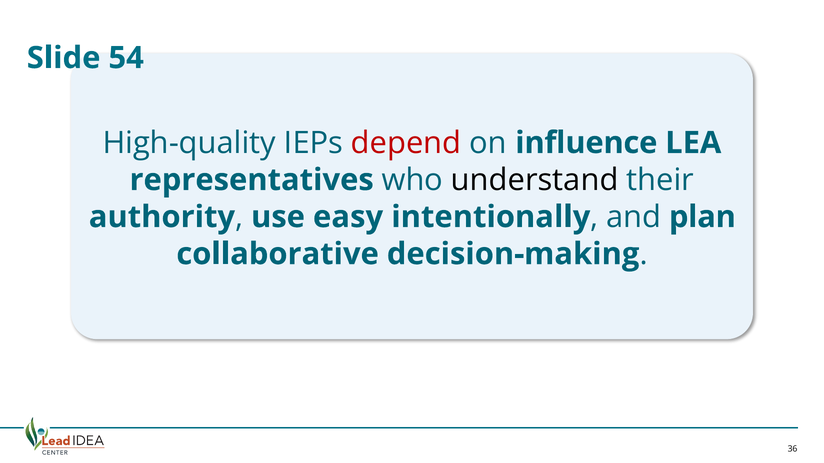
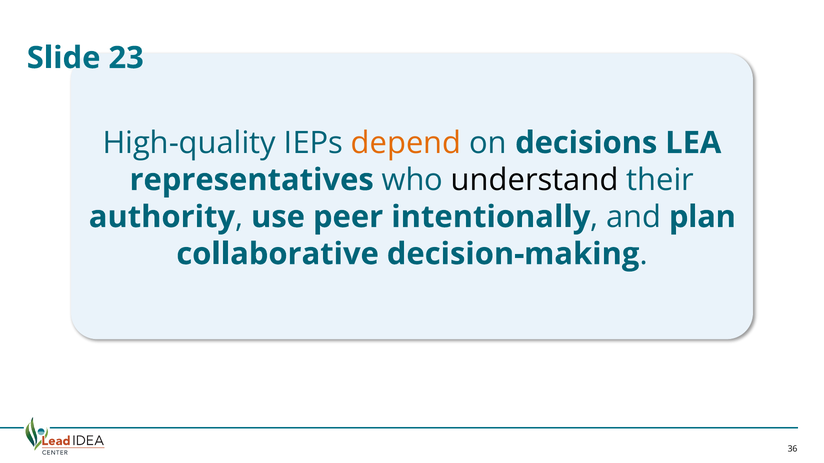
54: 54 -> 23
depend colour: red -> orange
influence: influence -> decisions
easy: easy -> peer
